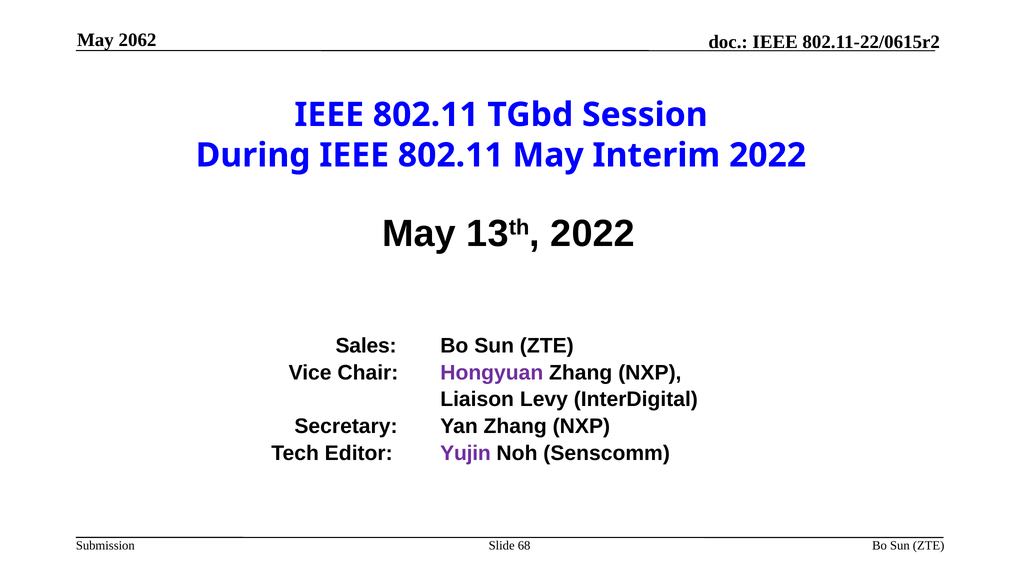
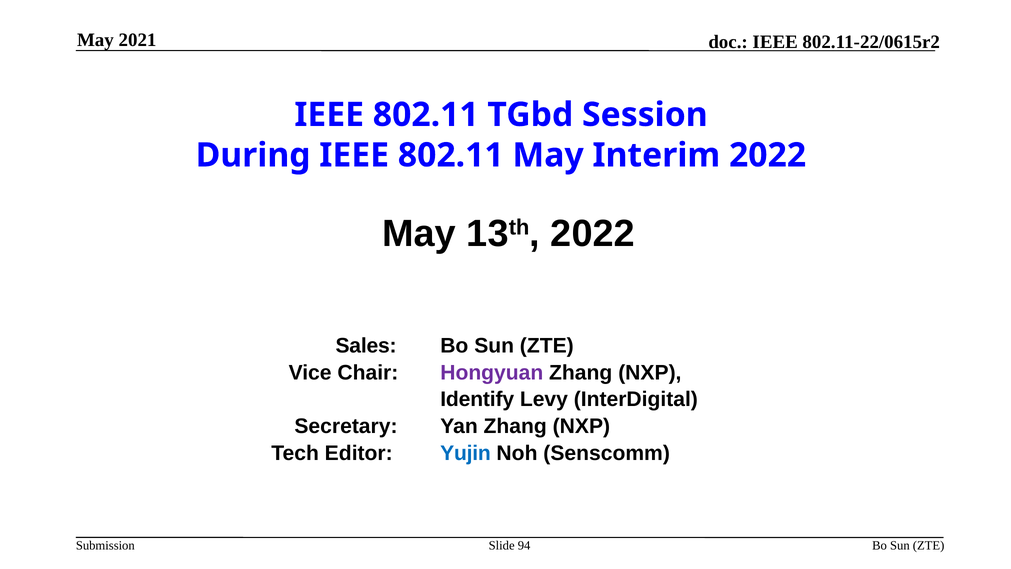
2062: 2062 -> 2021
Liaison: Liaison -> Identify
Yujin colour: purple -> blue
68: 68 -> 94
